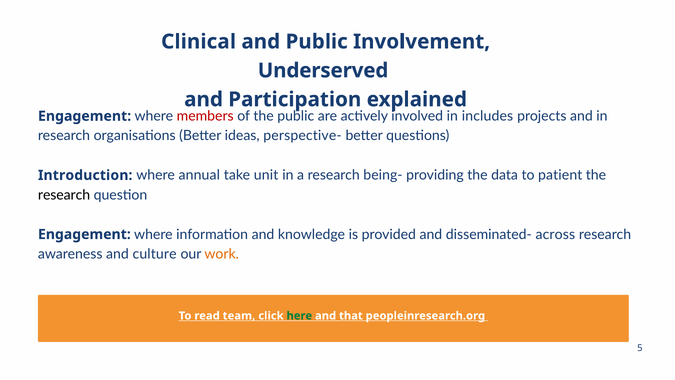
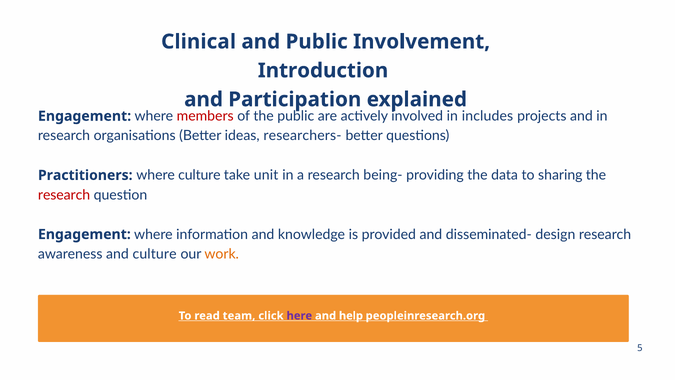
Underserved: Underserved -> Introduction
perspective-: perspective- -> researchers-
Introduction: Introduction -> Practitioners
where annual: annual -> culture
patient: patient -> sharing
research at (64, 195) colour: black -> red
across: across -> design
here colour: green -> purple
that: that -> help
